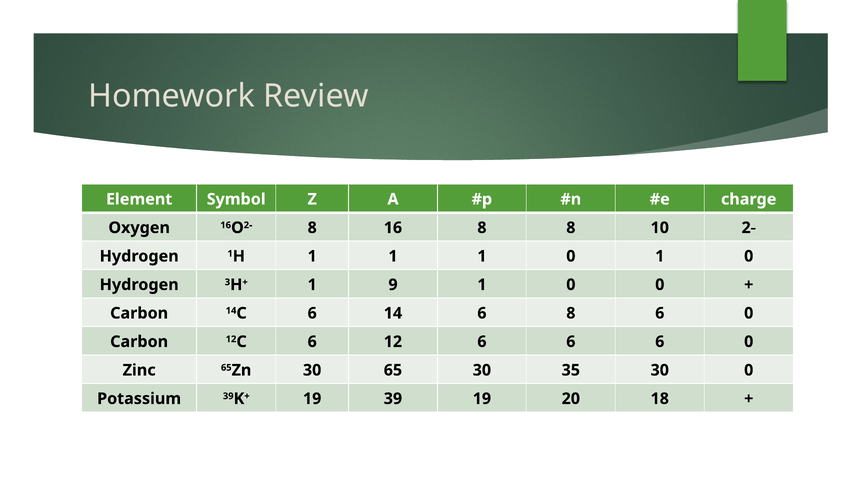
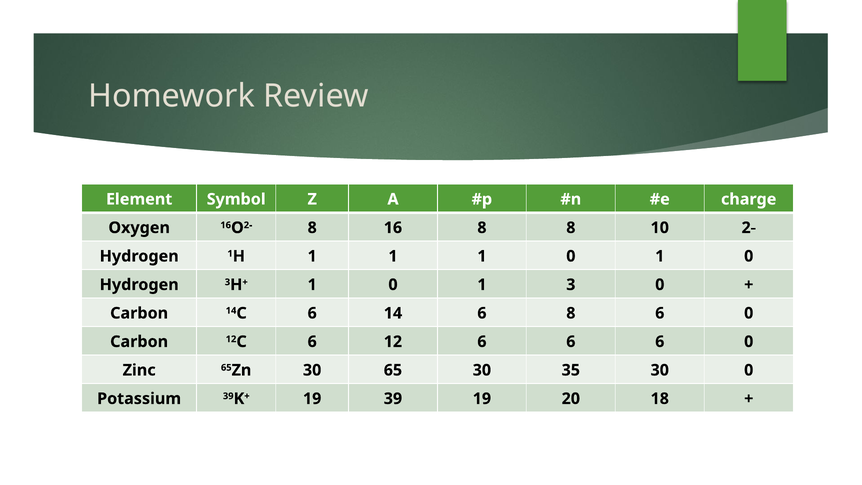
3H+ 1 9: 9 -> 0
0 at (571, 285): 0 -> 3
